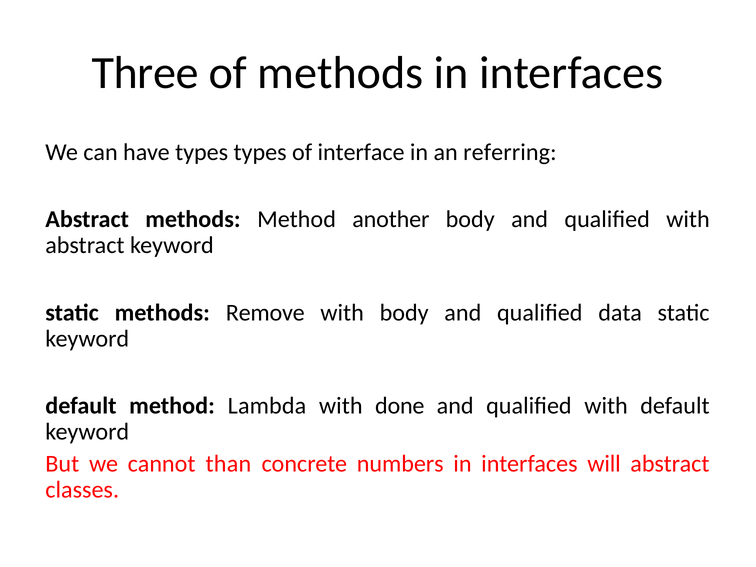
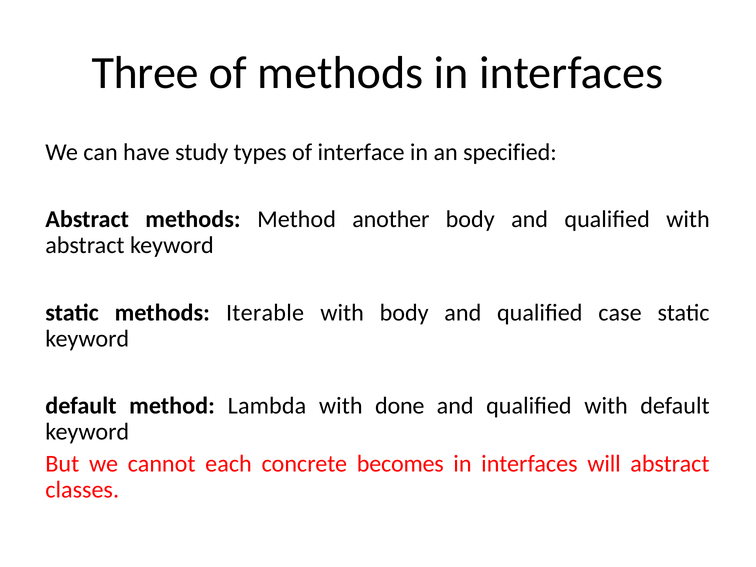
have types: types -> study
referring: referring -> specified
Remove: Remove -> Iterable
data: data -> case
than: than -> each
numbers: numbers -> becomes
